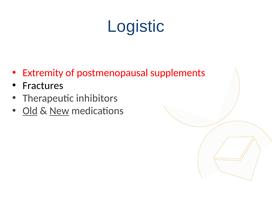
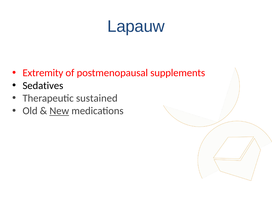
Logistic: Logistic -> Lapauw
Fractures: Fractures -> Sedatives
inhibitors: inhibitors -> sustained
Old underline: present -> none
